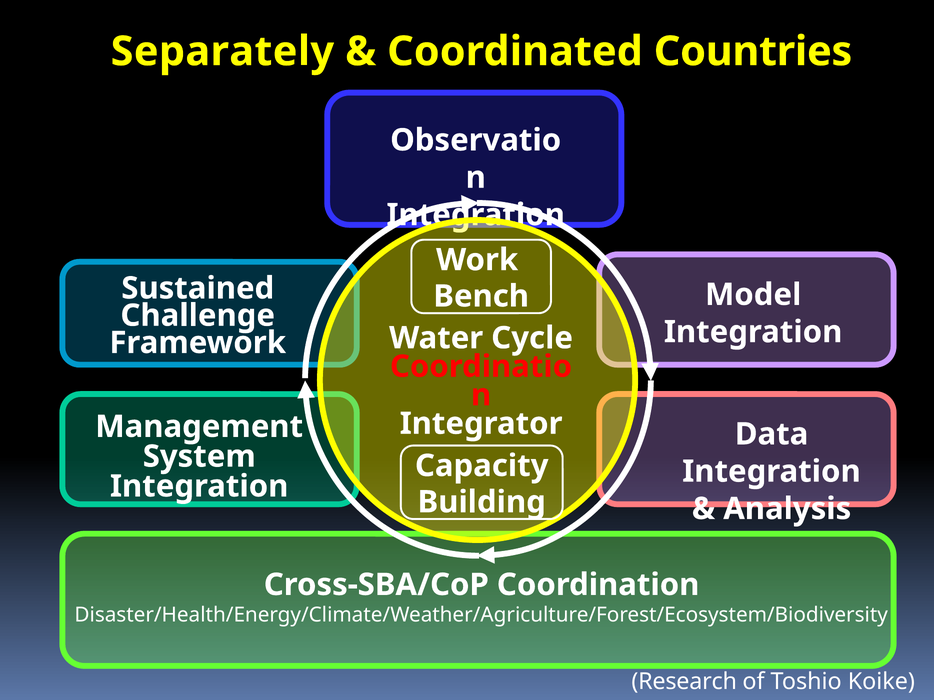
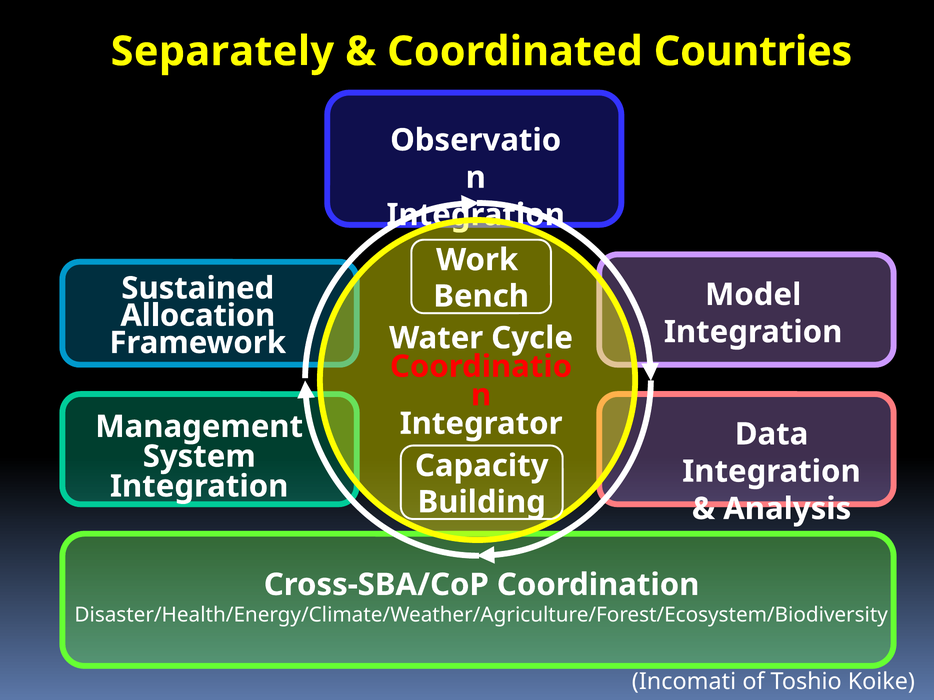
Challenge: Challenge -> Allocation
Research: Research -> Incomati
